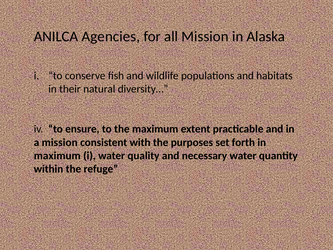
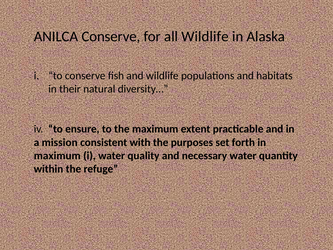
ANILCA Agencies: Agencies -> Conserve
all Mission: Mission -> Wildlife
